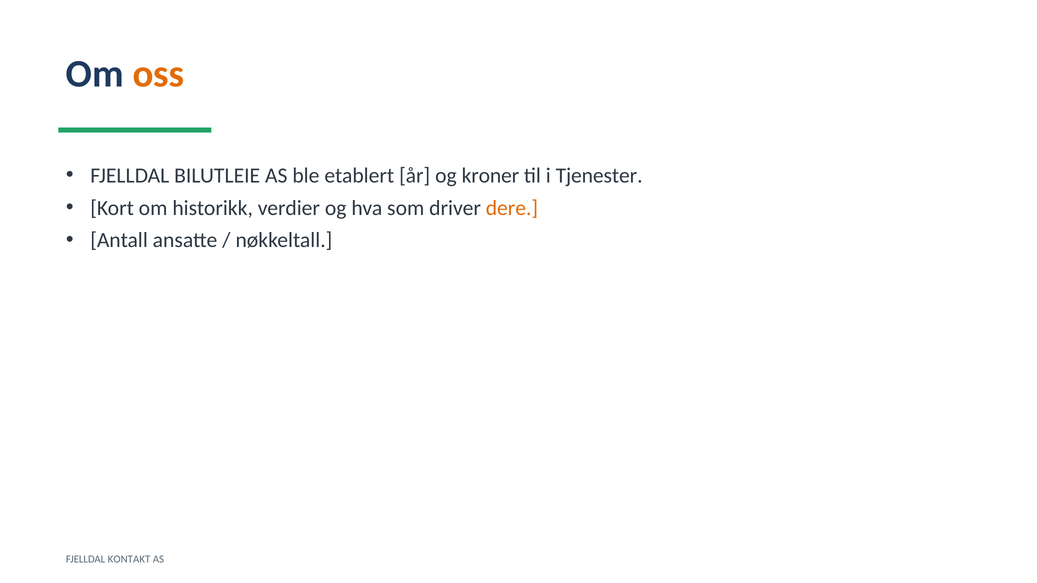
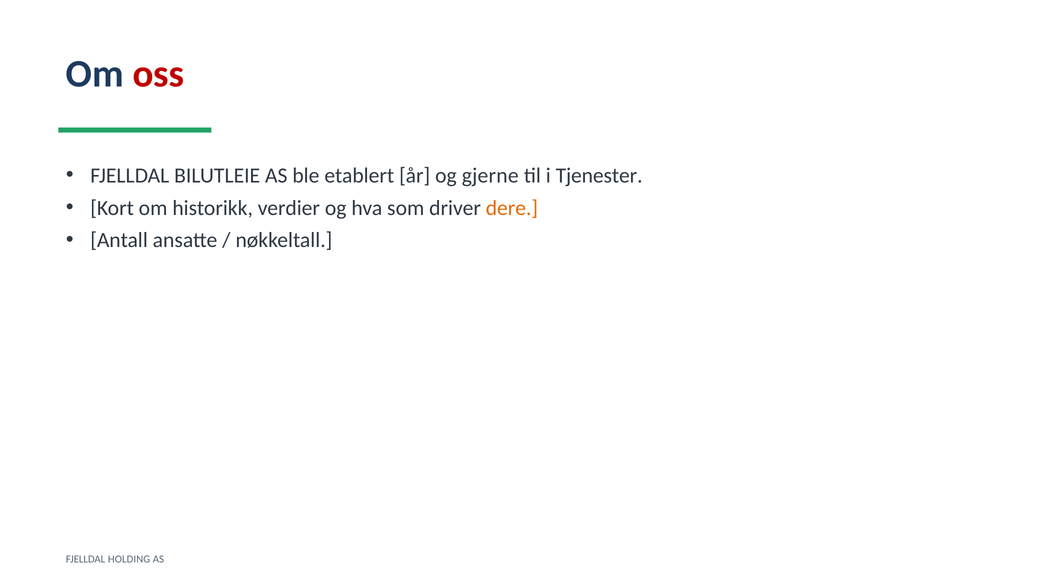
oss colour: orange -> red
kroner: kroner -> gjerne
KONTAKT: KONTAKT -> HOLDING
